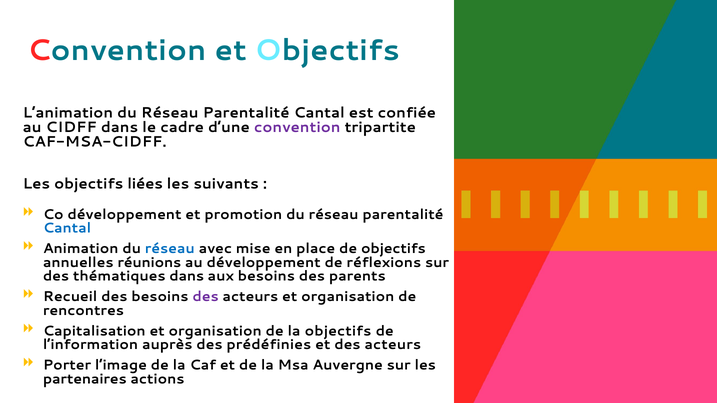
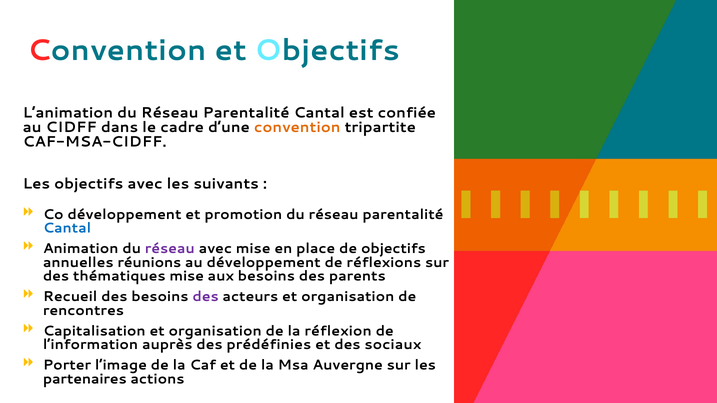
convention at (297, 128) colour: purple -> orange
objectifs liées: liées -> avec
réseau at (170, 249) colour: blue -> purple
thématiques dans: dans -> mise
la objectifs: objectifs -> réflexion
et des acteurs: acteurs -> sociaux
